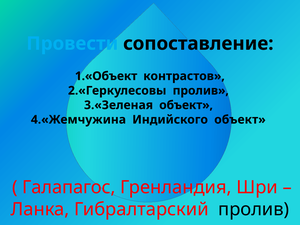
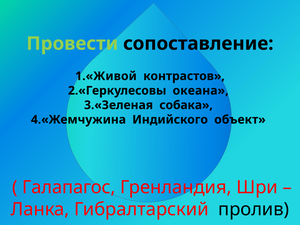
Провести colour: light blue -> light green
1.«Объект: 1.«Объект -> 1.«Живой
2.«Геркулесовы пролив: пролив -> океана
3.«Зеленая объект: объект -> собака
